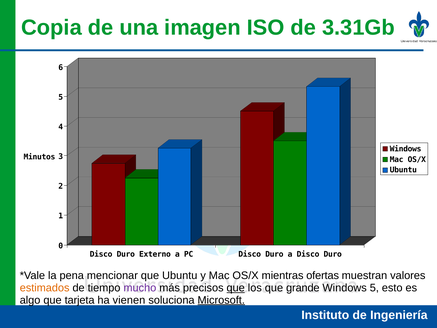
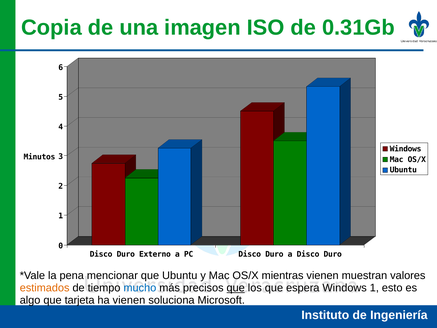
3.31Gb: 3.31Gb -> 0.31Gb
mientras ofertas: ofertas -> vienen
mucho colour: purple -> blue
grande: grande -> espera
Windows 5: 5 -> 1
Microsoft underline: present -> none
